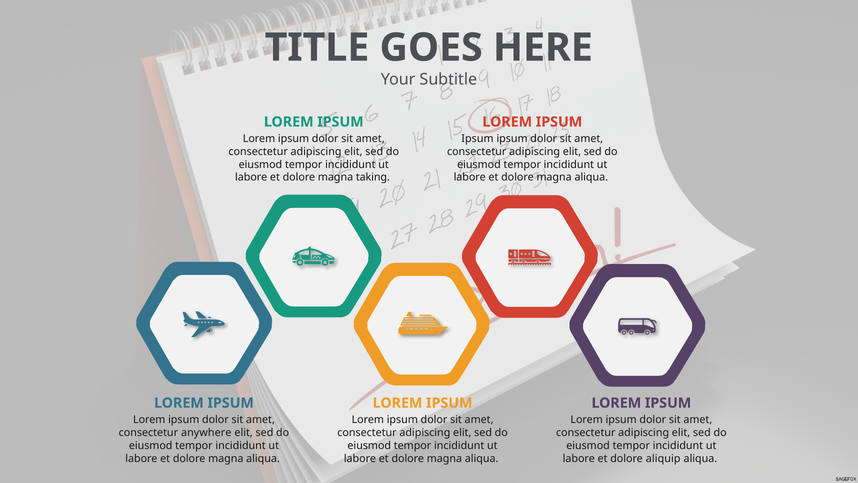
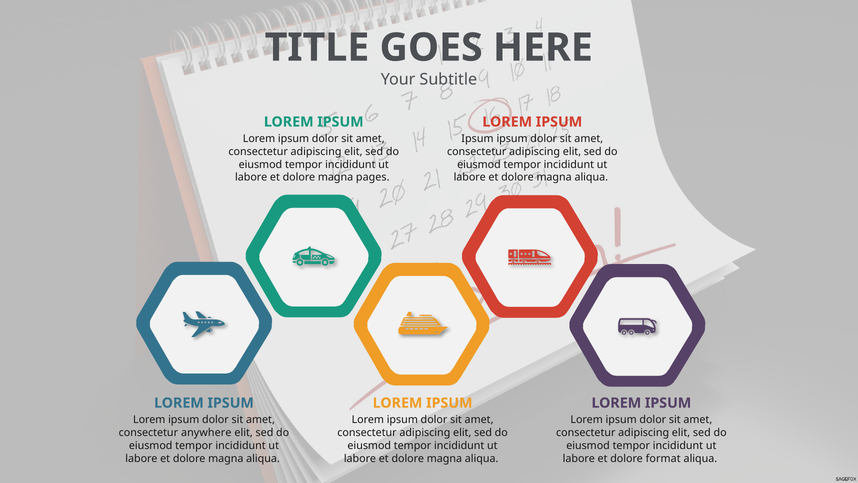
taking: taking -> pages
aliquip: aliquip -> format
